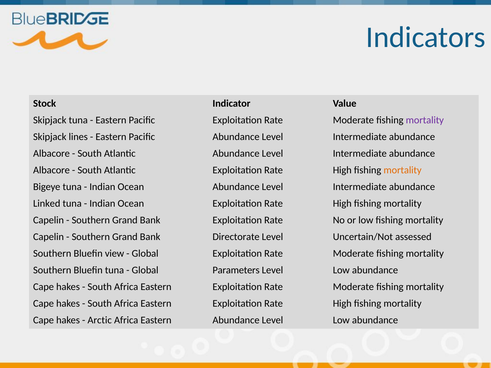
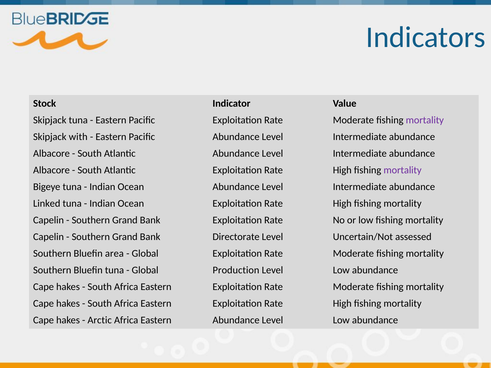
lines: lines -> with
mortality at (403, 170) colour: orange -> purple
view: view -> area
Parameters: Parameters -> Production
